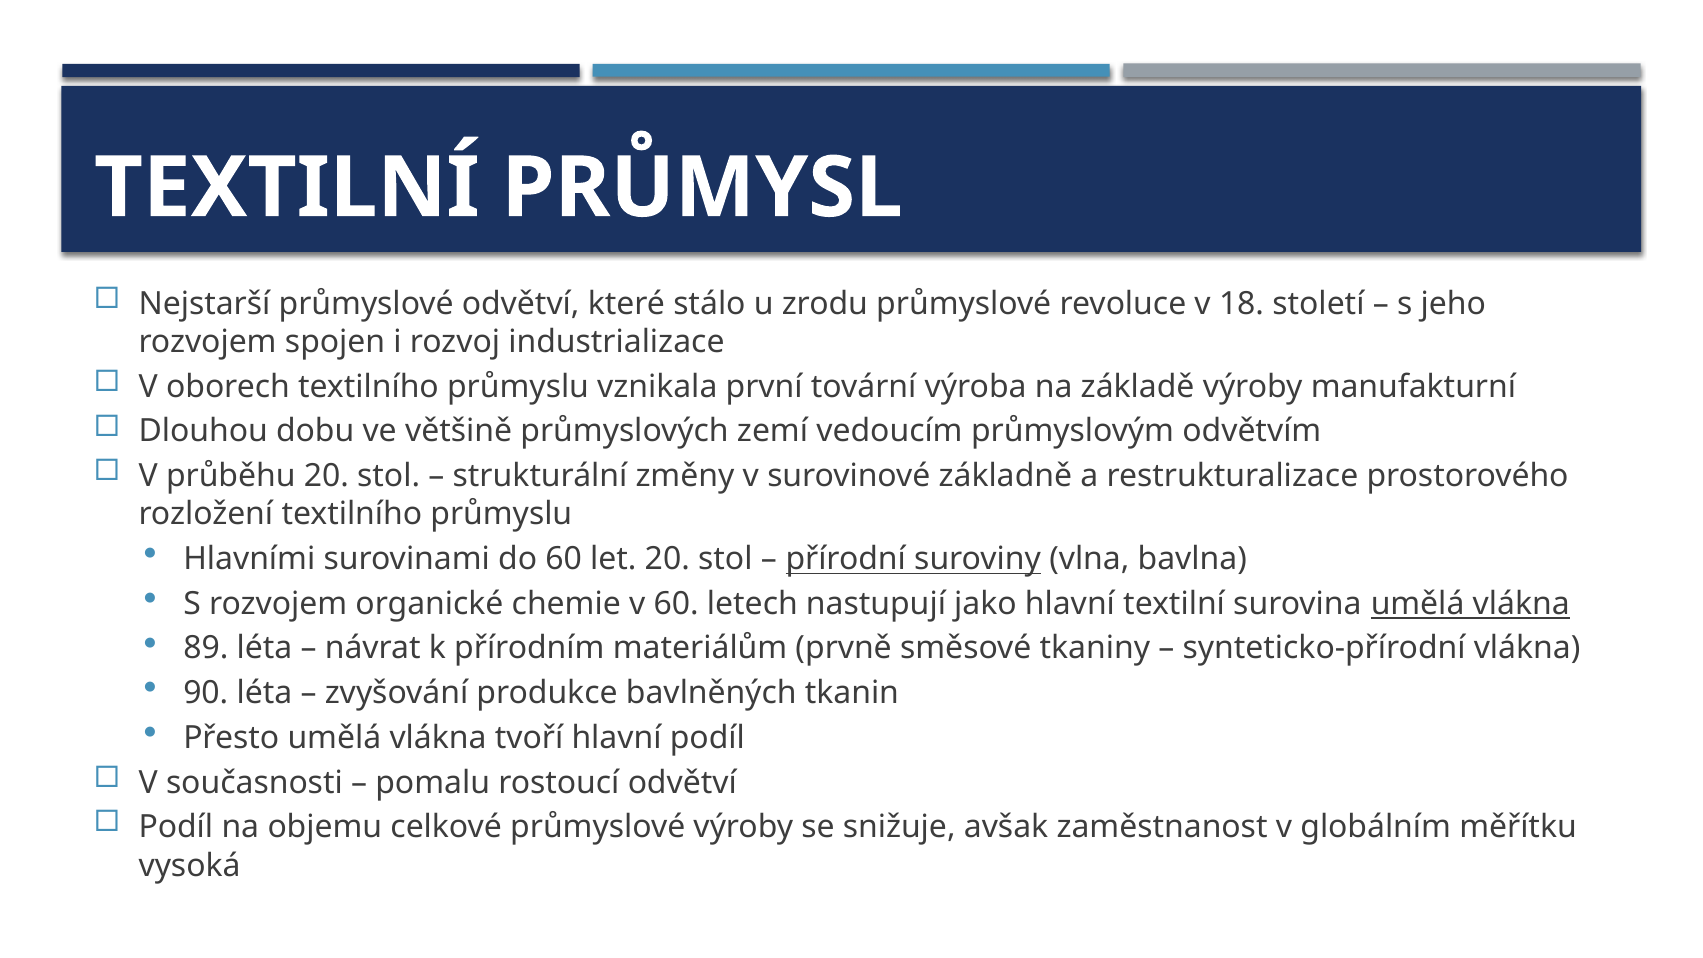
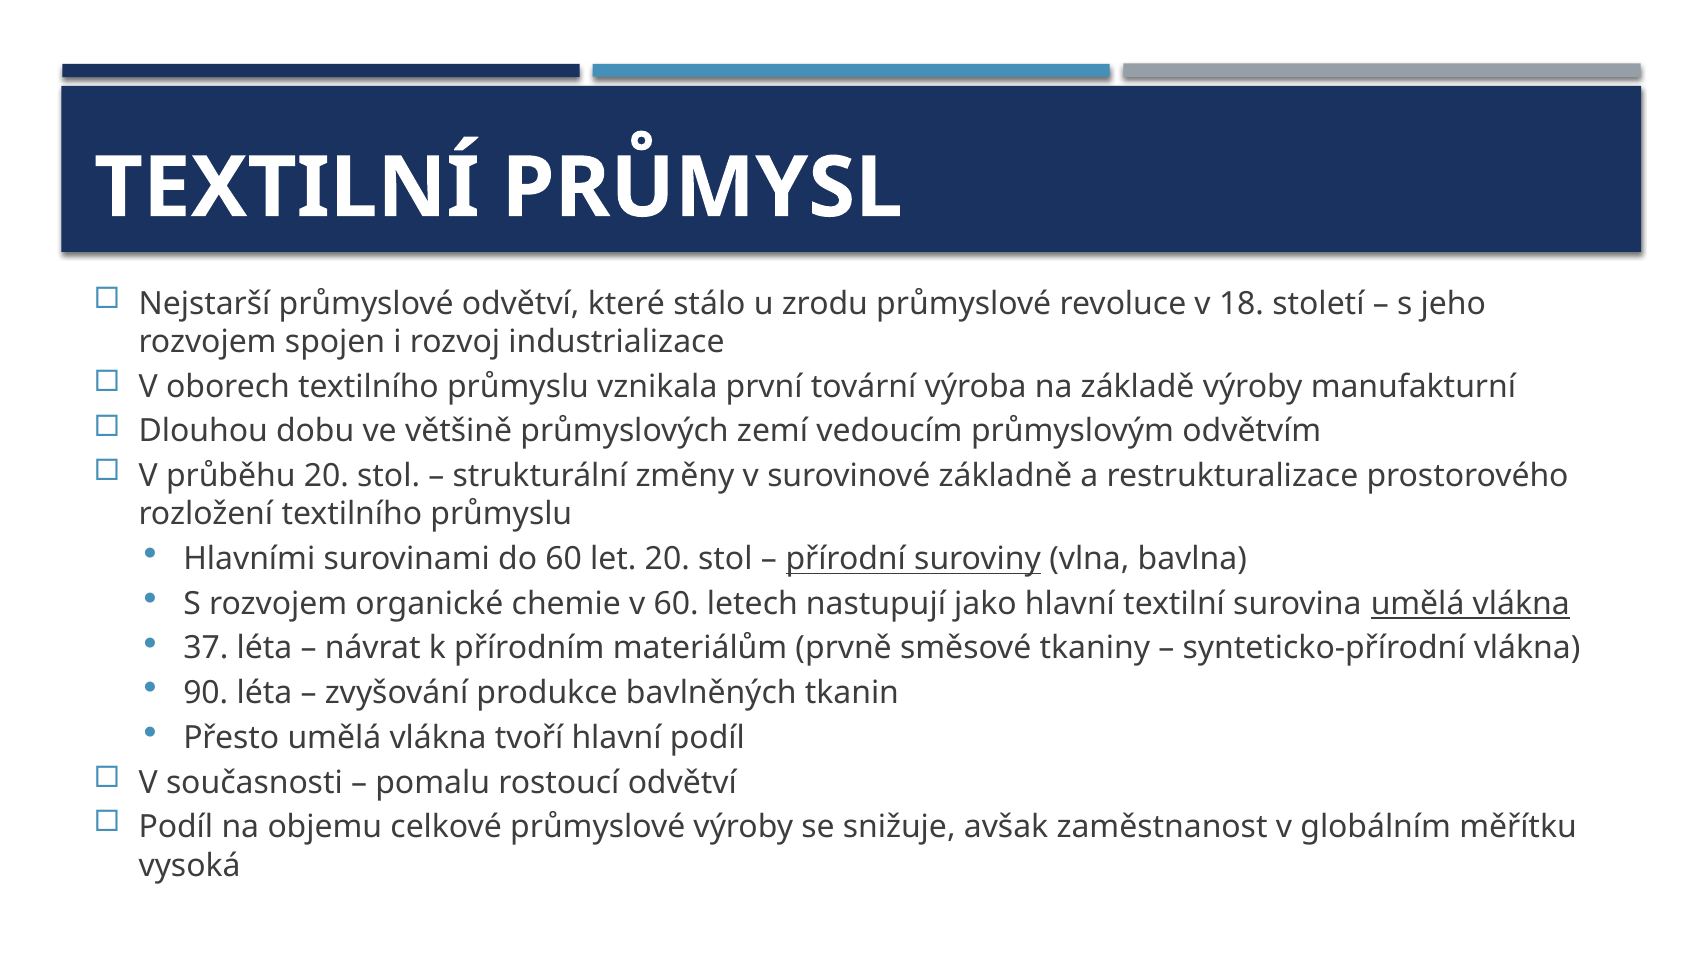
89: 89 -> 37
